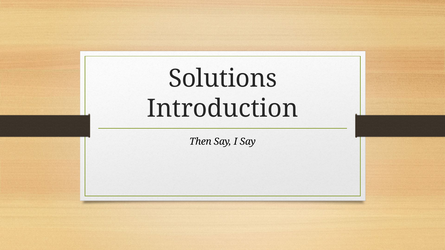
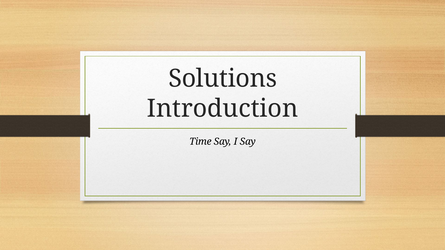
Then: Then -> Time
